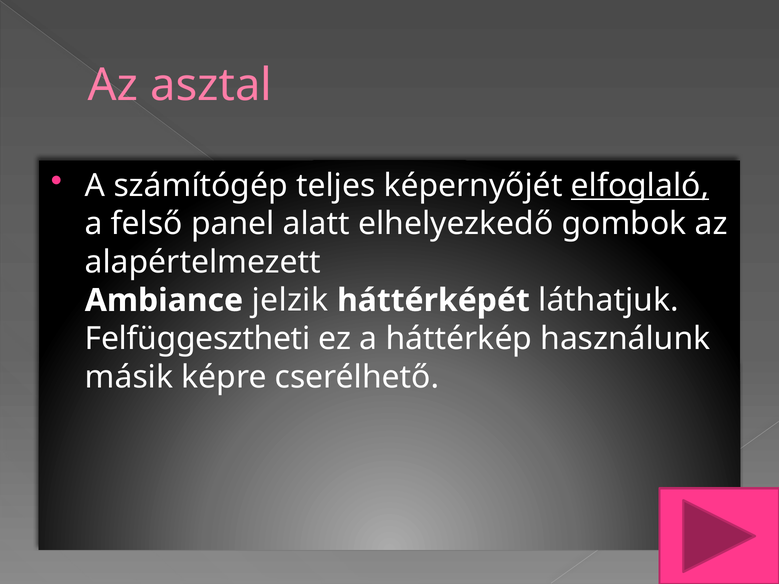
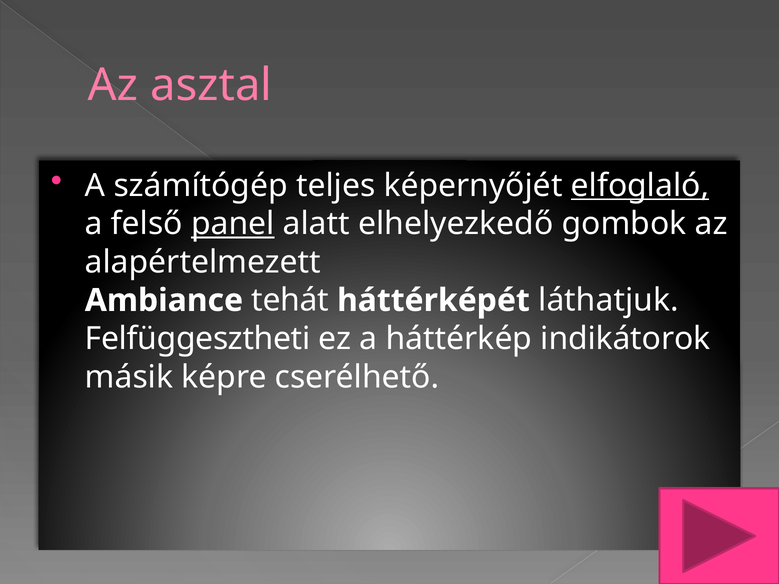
panel underline: none -> present
jelzik: jelzik -> tehát
használunk: használunk -> indikátorok
